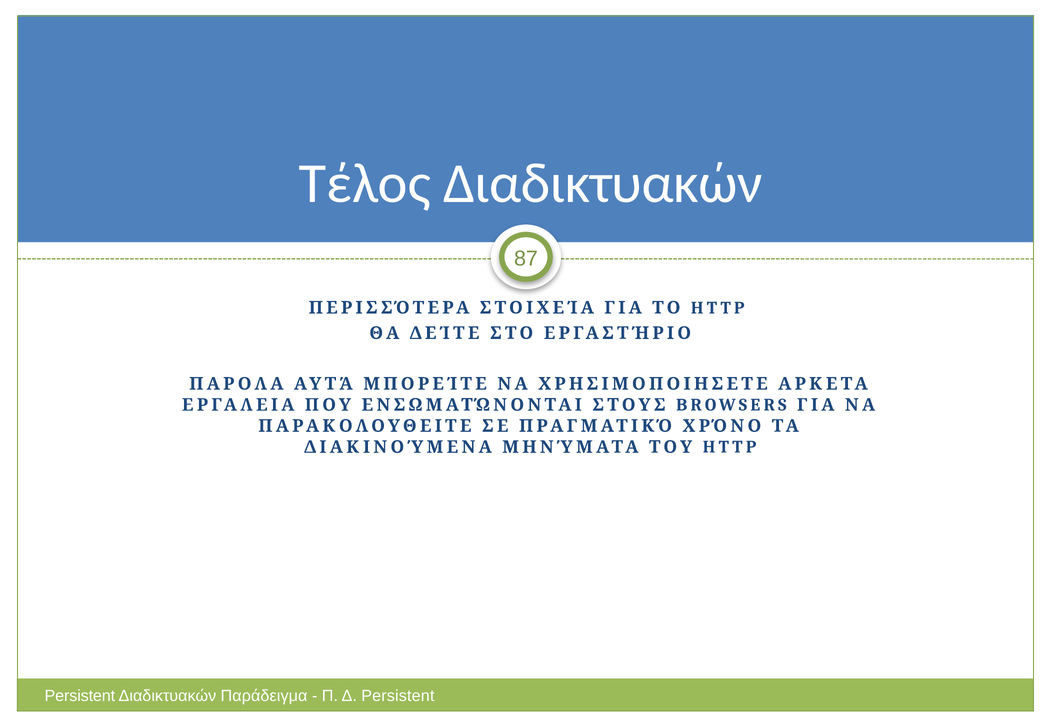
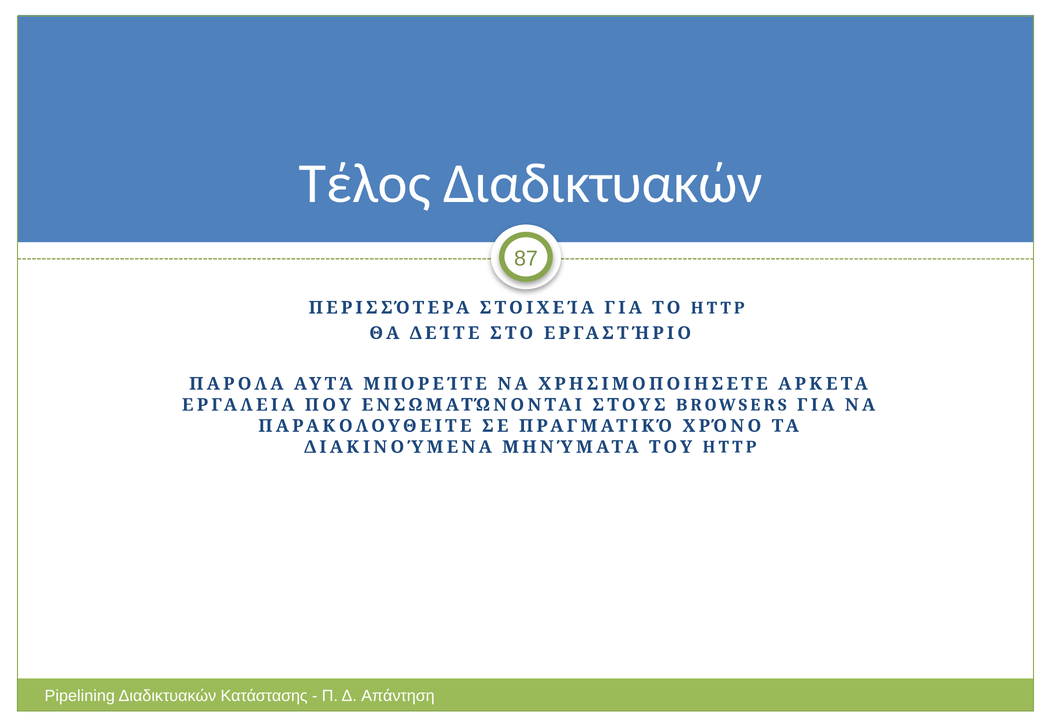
Persistent at (80, 696): Persistent -> Pipelining
Παράδειγμα: Παράδειγμα -> Κατάστασης
Δ Persistent: Persistent -> Απάντηση
